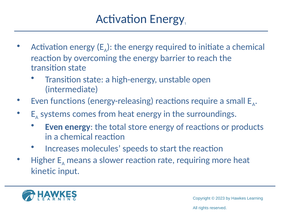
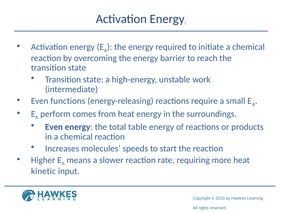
open: open -> work
systems: systems -> perform
store: store -> table
